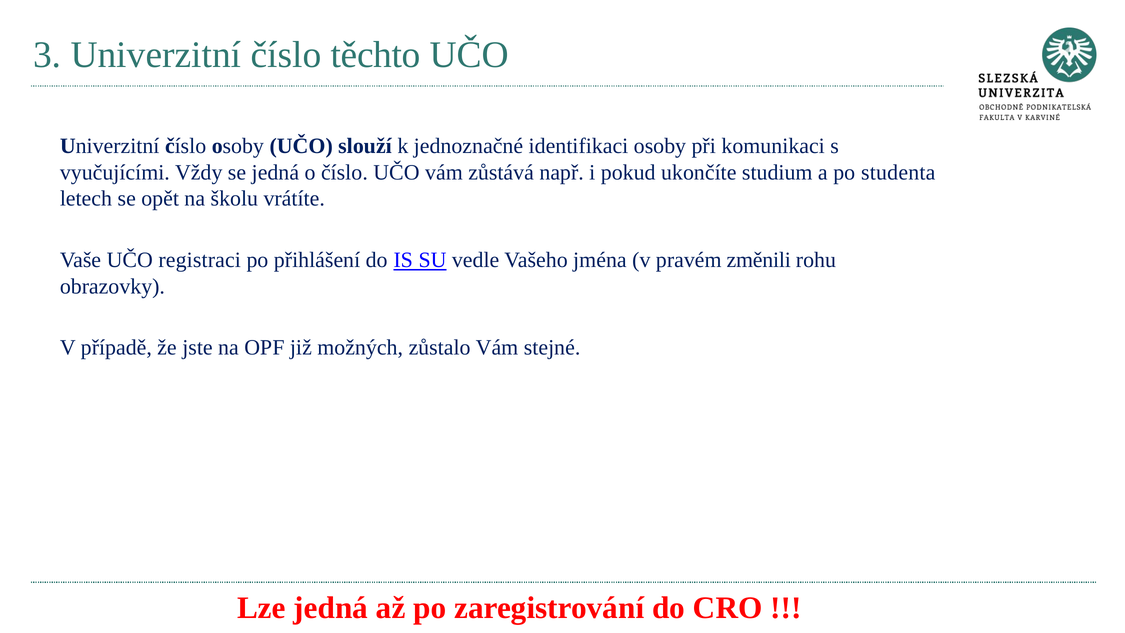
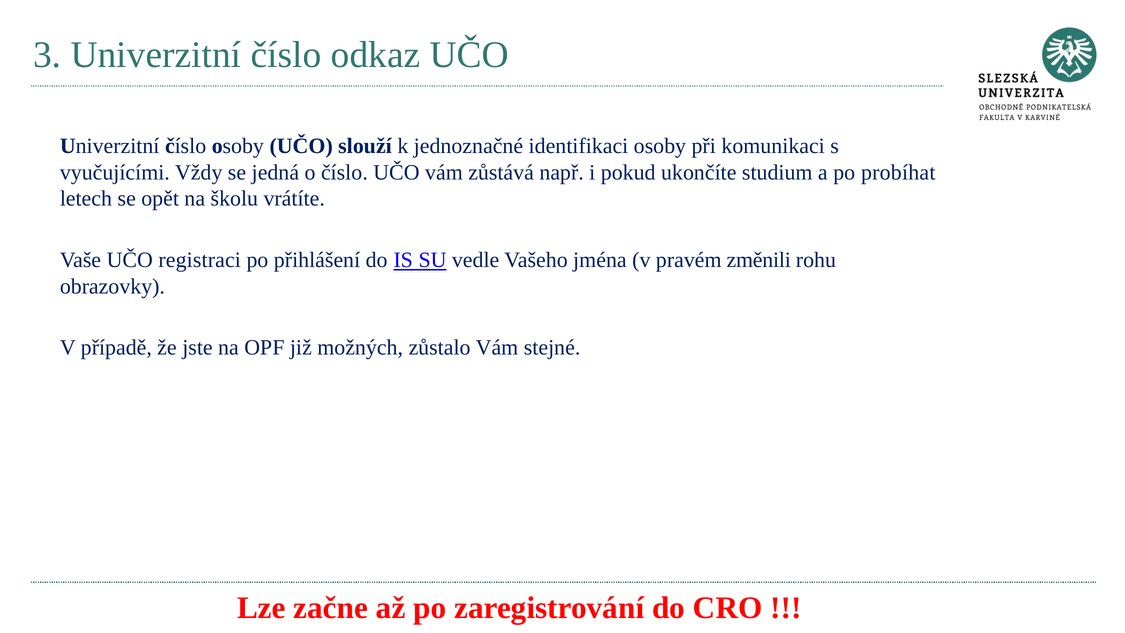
těchto: těchto -> odkaz
studenta: studenta -> probíhat
Lze jedná: jedná -> začne
